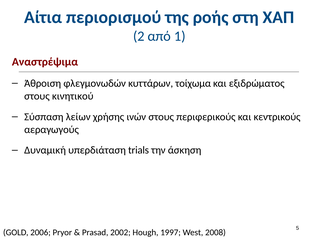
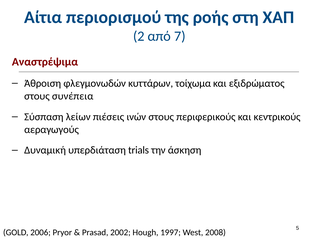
1: 1 -> 7
κινητικού: κινητικού -> συνέπεια
χρήσης: χρήσης -> πιέσεις
